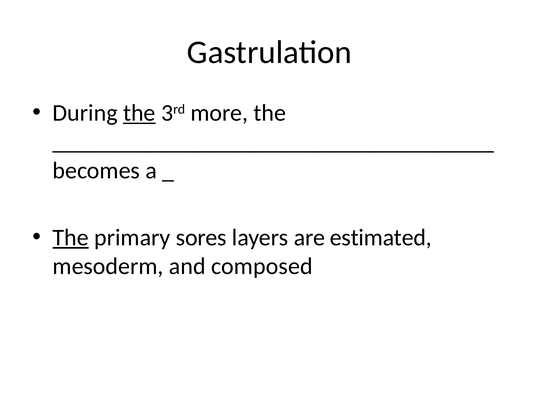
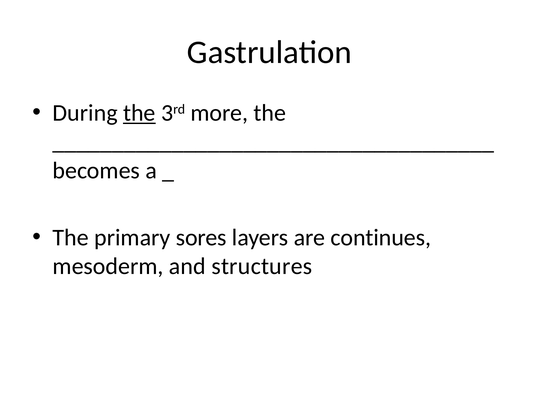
The at (71, 238) underline: present -> none
estimated: estimated -> continues
composed: composed -> structures
